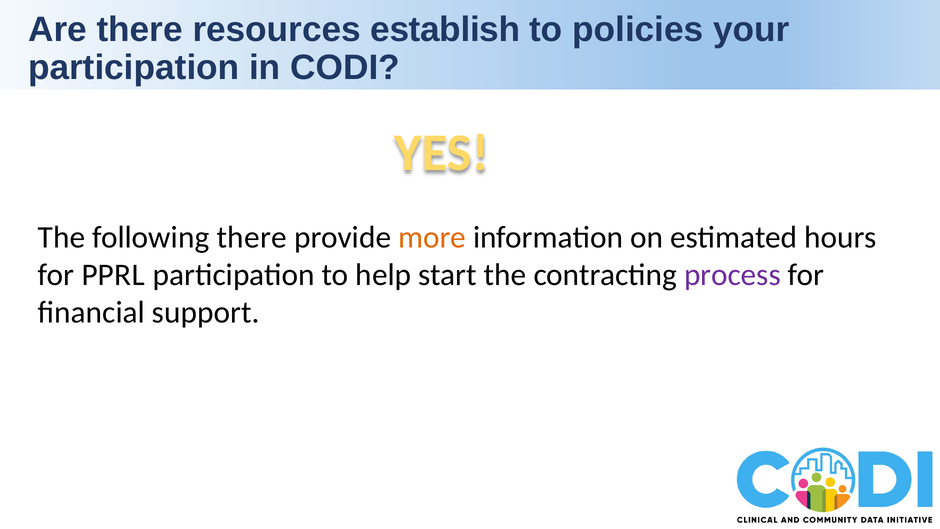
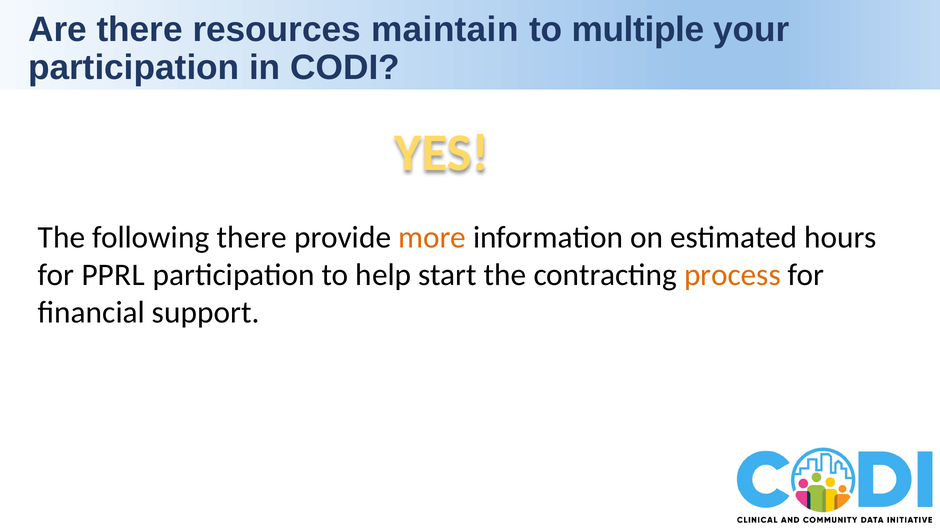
establish: establish -> maintain
policies: policies -> multiple
process colour: purple -> orange
